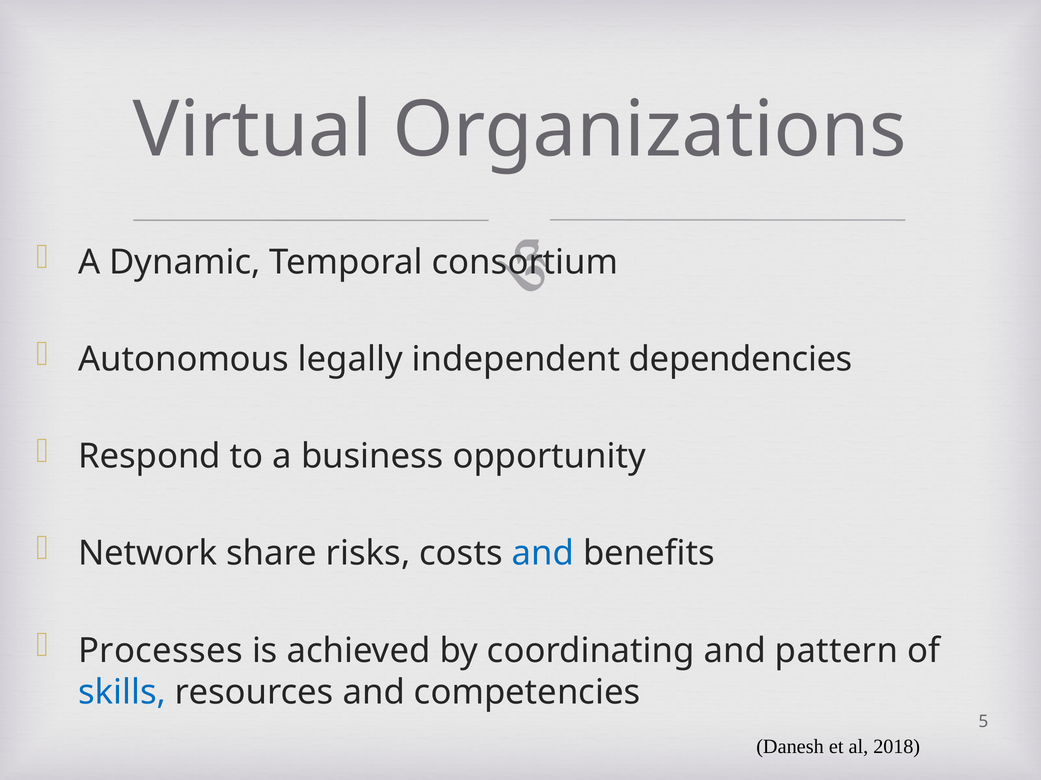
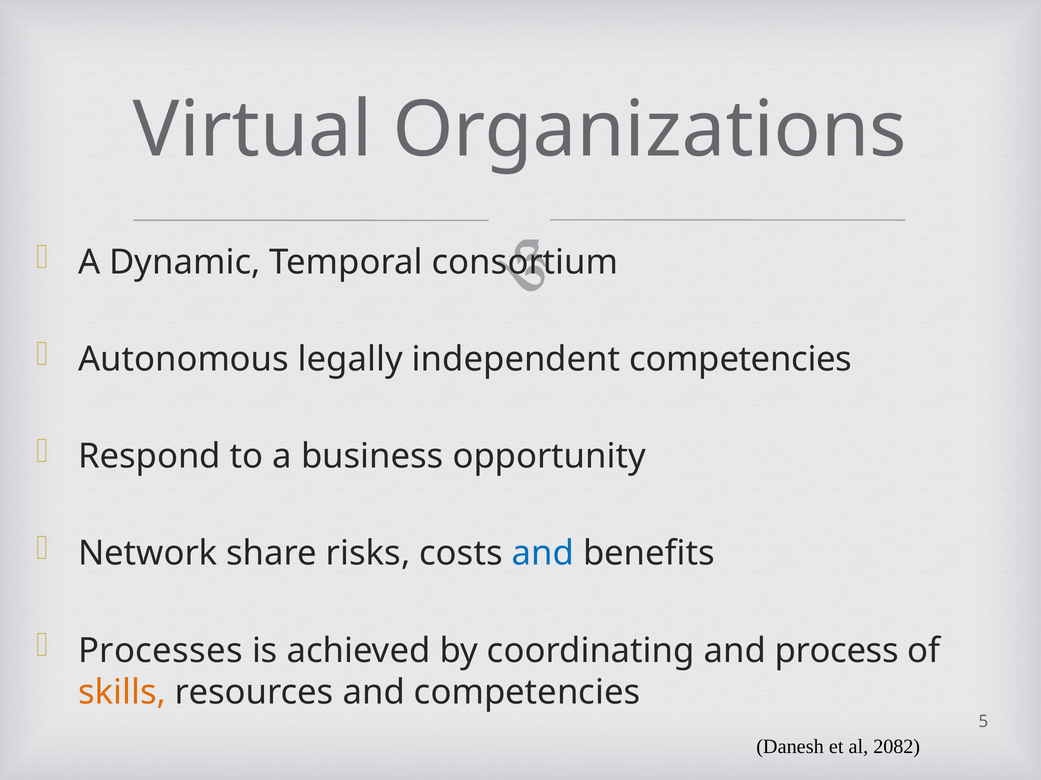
independent dependencies: dependencies -> competencies
pattern: pattern -> process
skills colour: blue -> orange
2018: 2018 -> 2082
